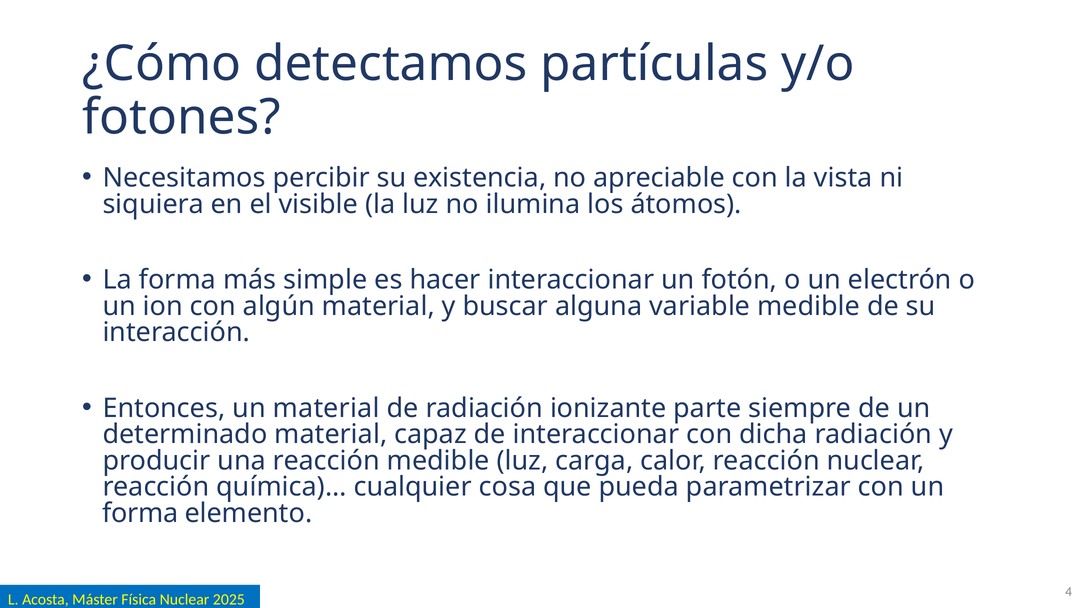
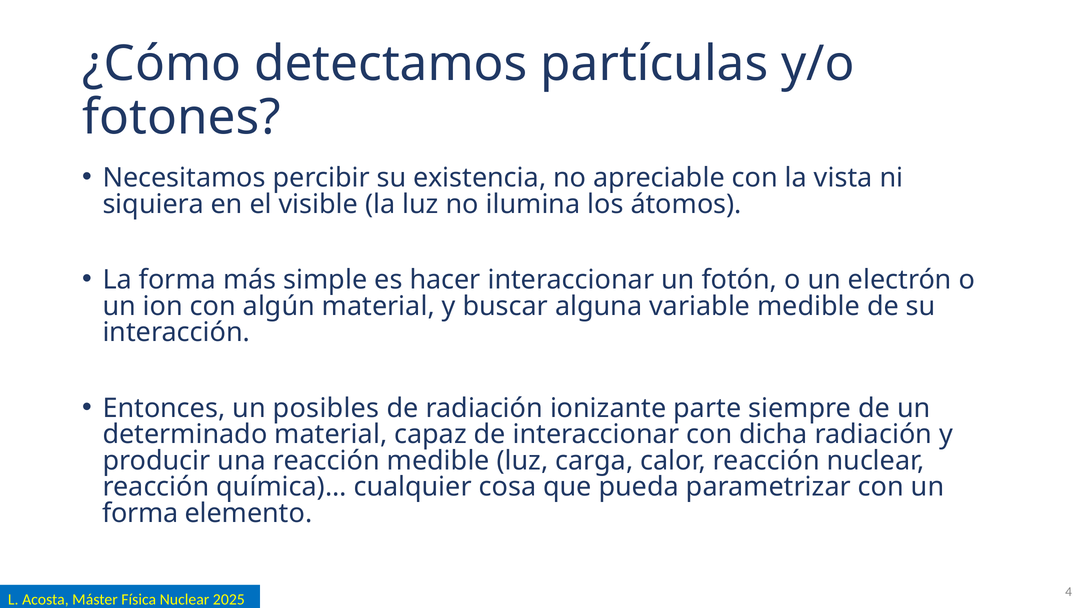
un material: material -> posibles
